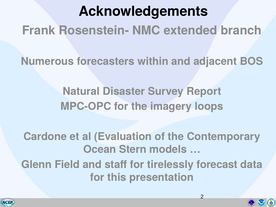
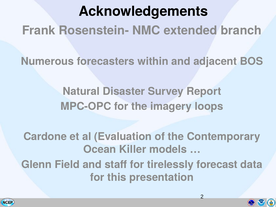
Stern: Stern -> Killer
